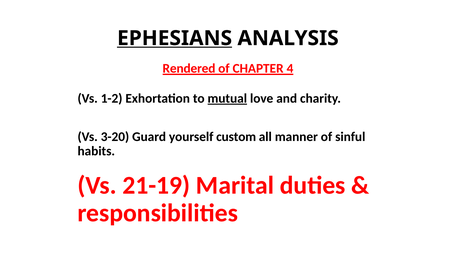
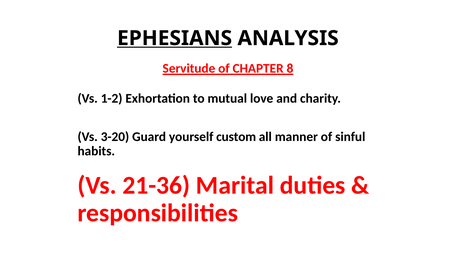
Rendered: Rendered -> Servitude
4: 4 -> 8
mutual underline: present -> none
21-19: 21-19 -> 21-36
